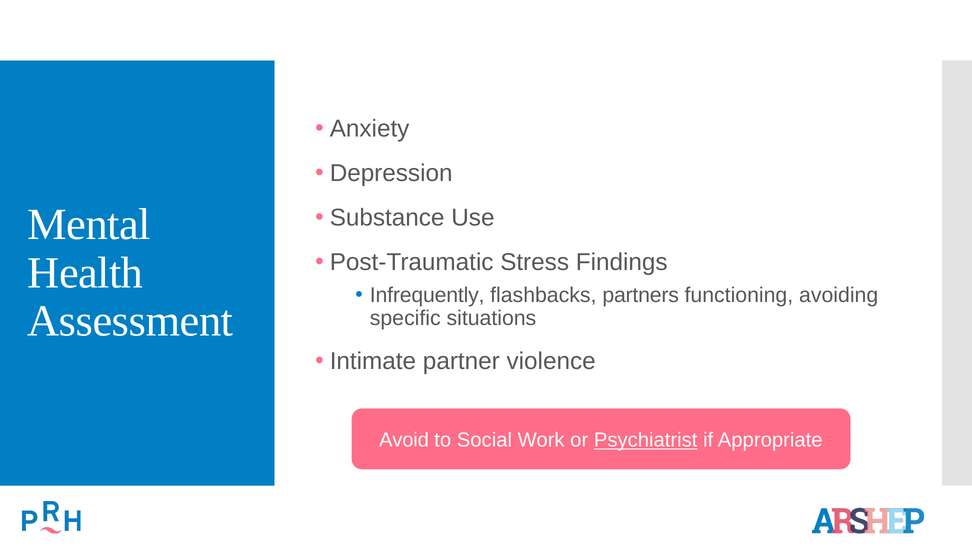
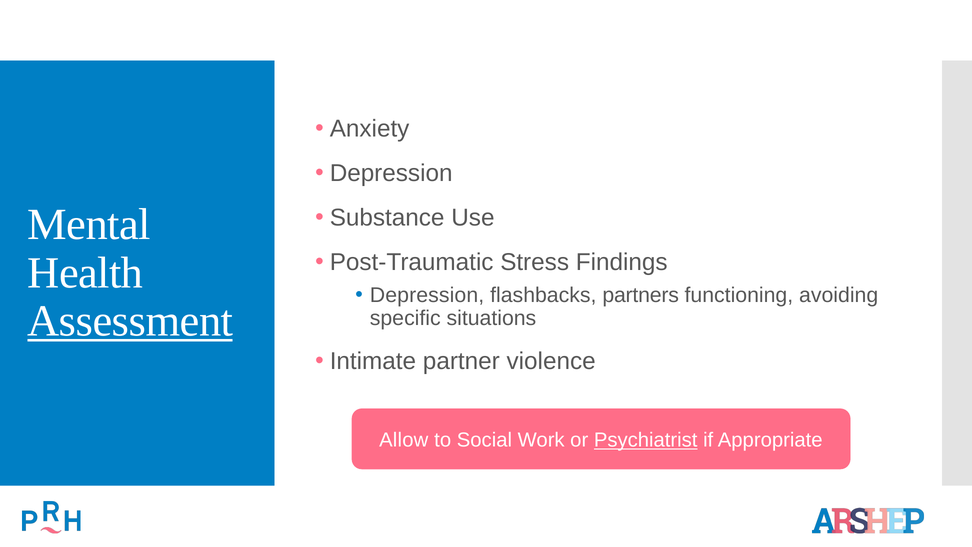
Infrequently at (427, 295): Infrequently -> Depression
Assessment underline: none -> present
Avoid: Avoid -> Allow
